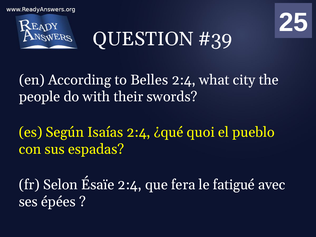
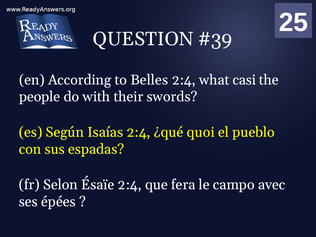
city: city -> casi
fatigué: fatigué -> campo
